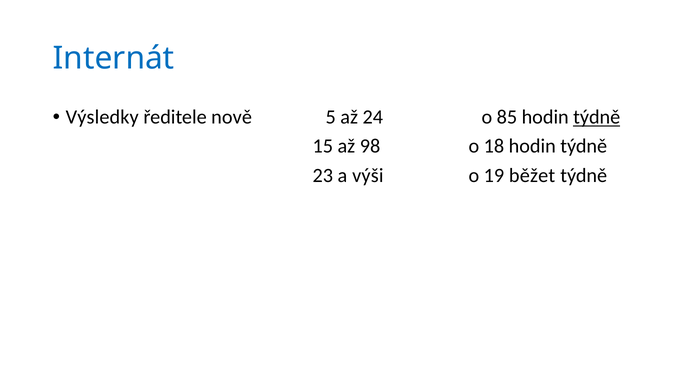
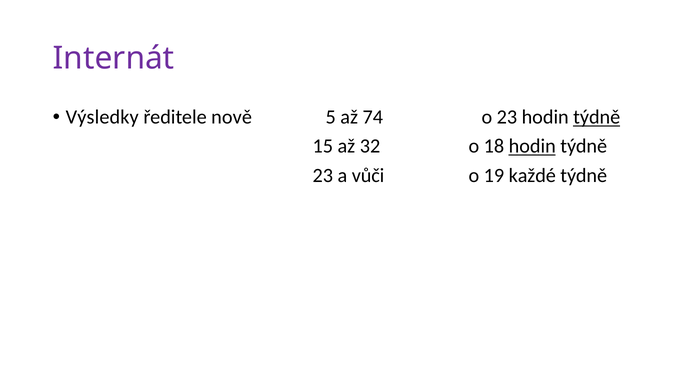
Internát colour: blue -> purple
24: 24 -> 74
o 85: 85 -> 23
98: 98 -> 32
hodin at (532, 146) underline: none -> present
výši: výši -> vůči
běžet: běžet -> každé
